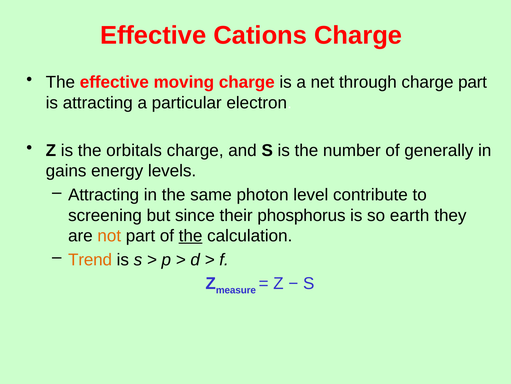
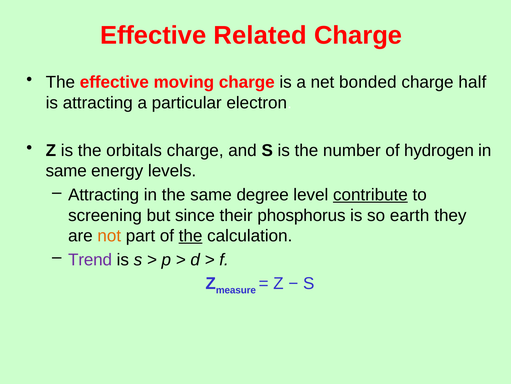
Cations: Cations -> Related
through: through -> bonded
charge part: part -> half
generally: generally -> hydrogen
gains at (66, 171): gains -> same
photon: photon -> degree
contribute underline: none -> present
Trend colour: orange -> purple
